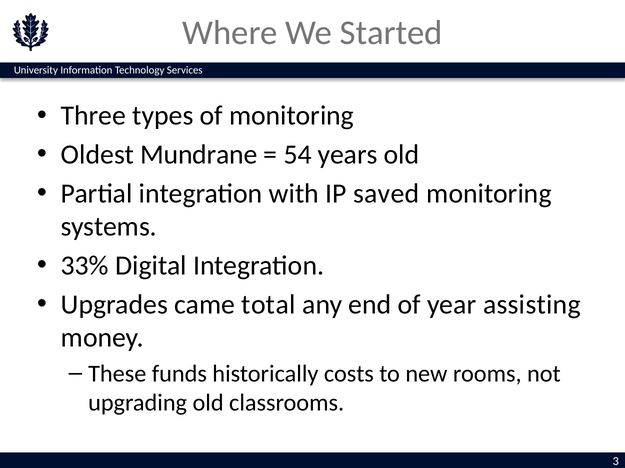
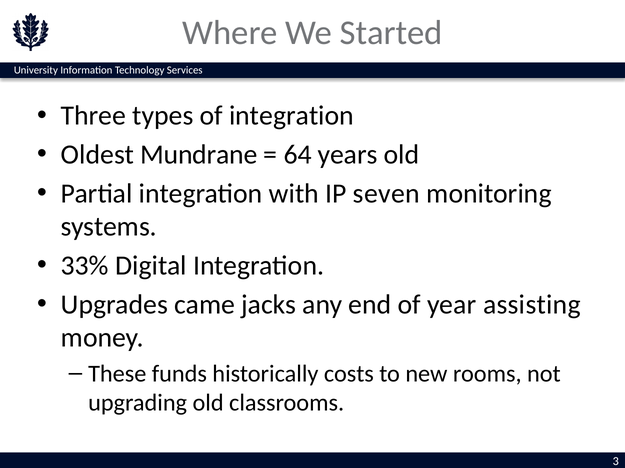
of monitoring: monitoring -> integration
54: 54 -> 64
saved: saved -> seven
total: total -> jacks
